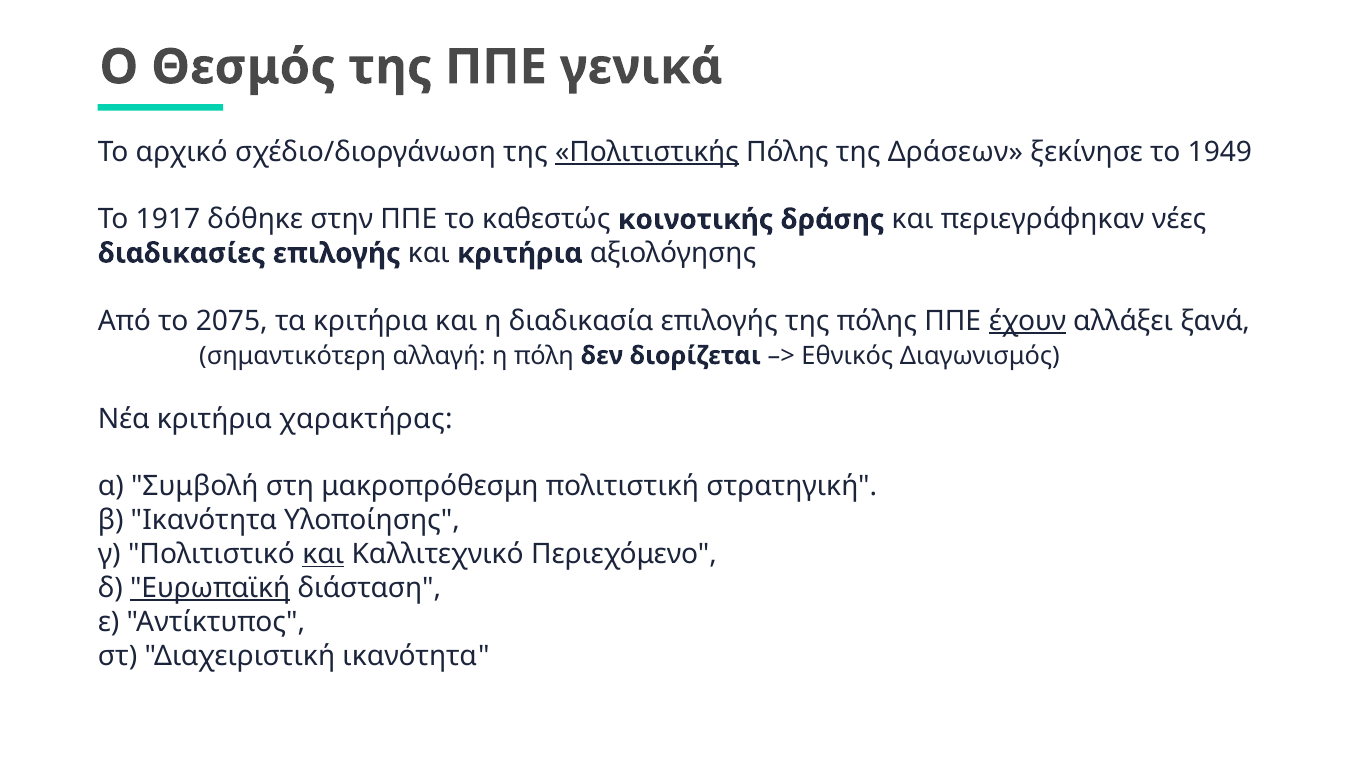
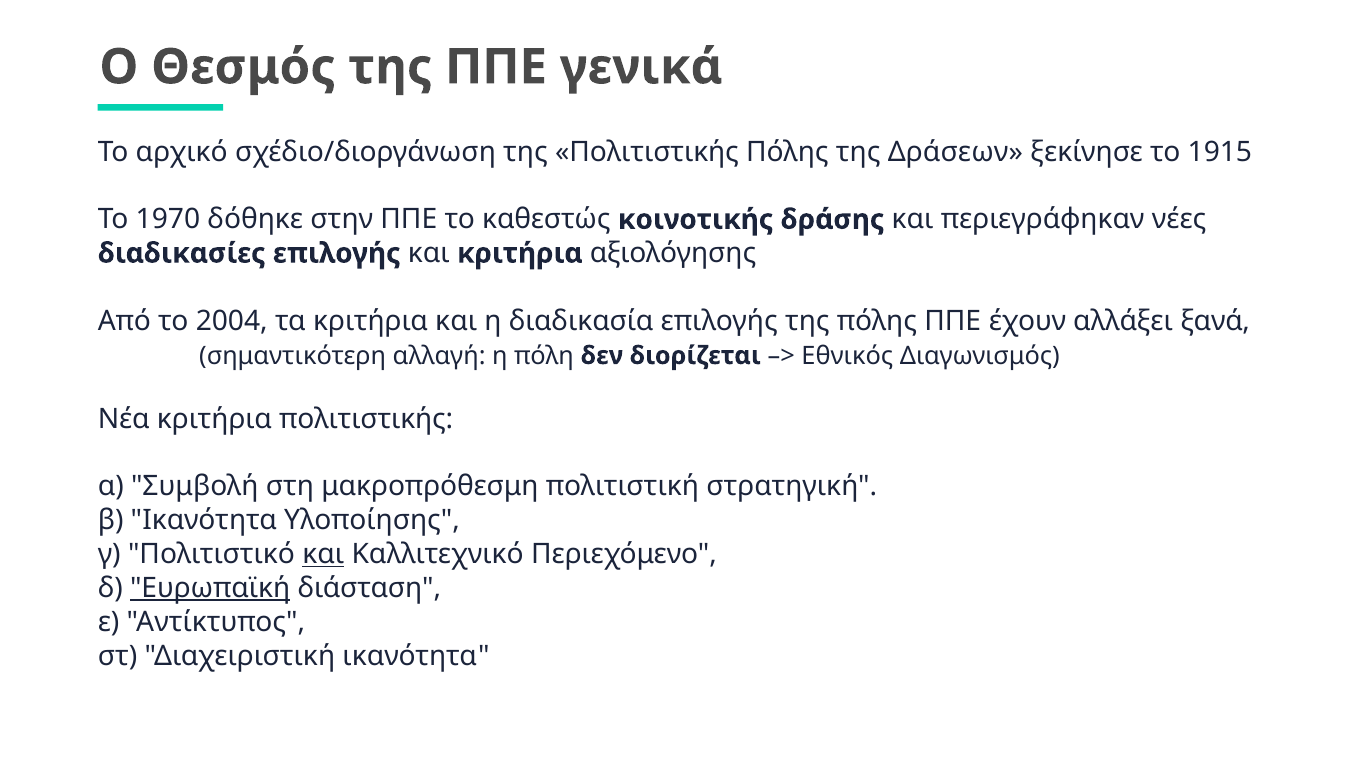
Πολιτιστικής at (647, 152) underline: present -> none
1949: 1949 -> 1915
1917: 1917 -> 1970
2075: 2075 -> 2004
έχουν underline: present -> none
κριτήρια χαρακτήρας: χαρακτήρας -> πολιτιστικής
